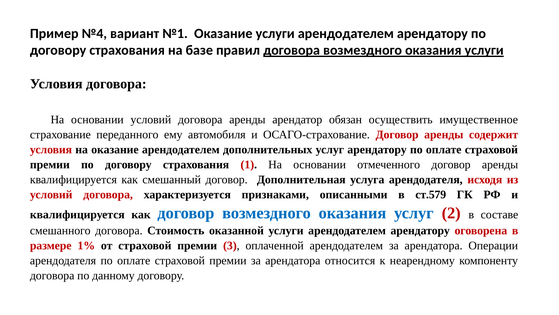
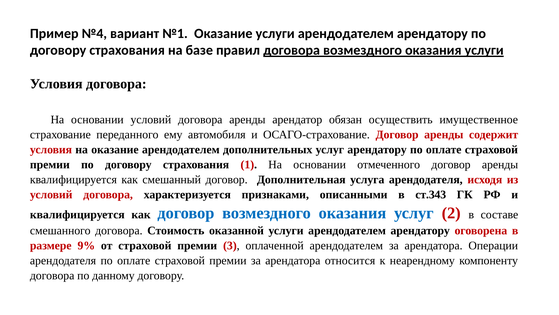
ст.579: ст.579 -> ст.343
1%: 1% -> 9%
